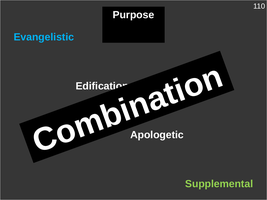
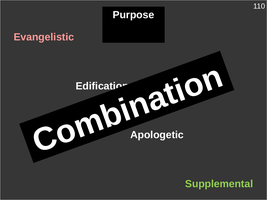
Evangelistic colour: light blue -> pink
